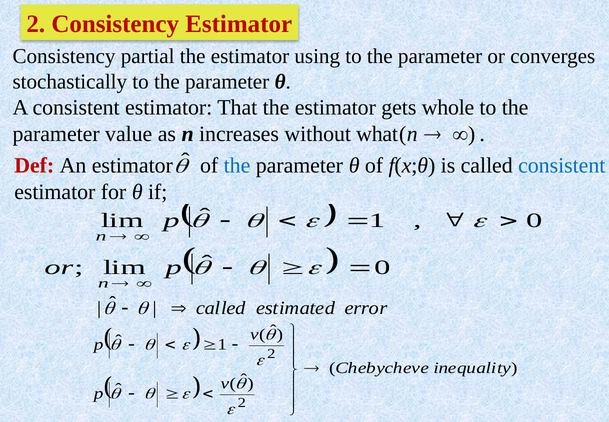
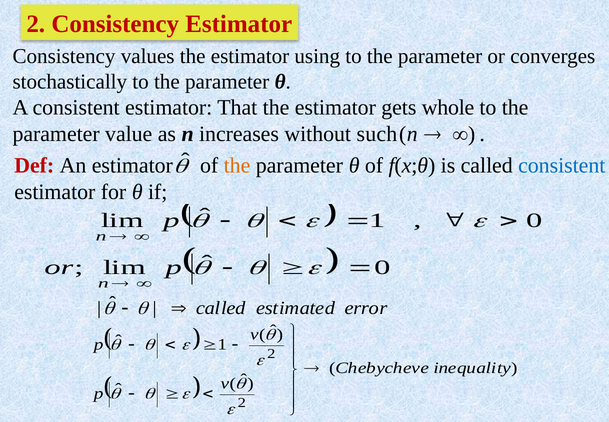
partial: partial -> values
what: what -> such
the at (237, 166) colour: blue -> orange
